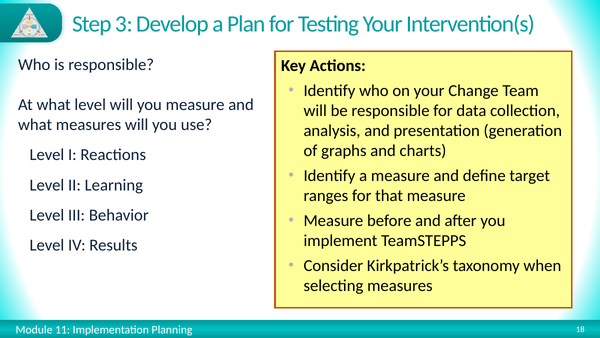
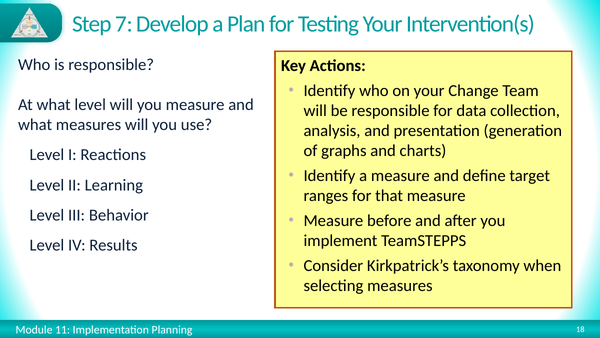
3: 3 -> 7
